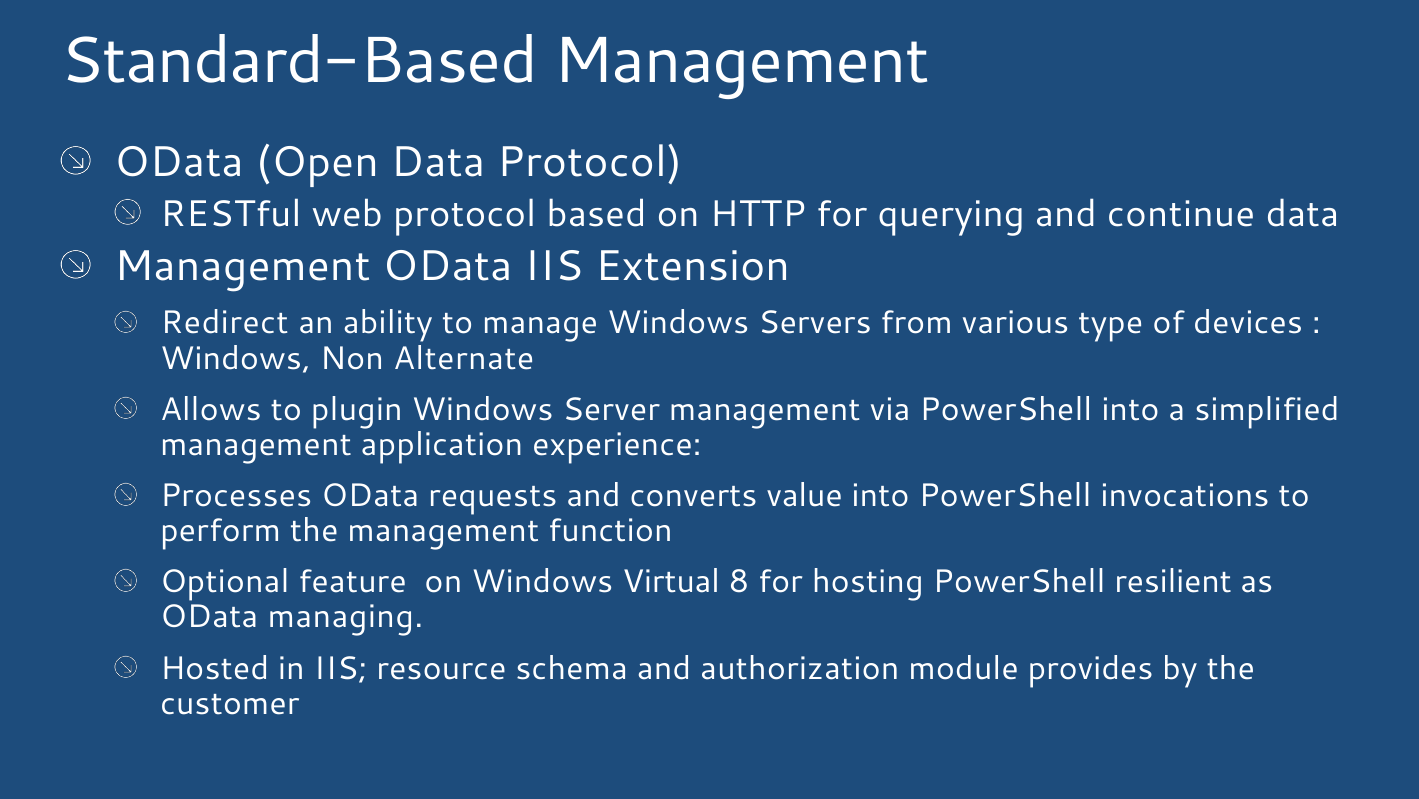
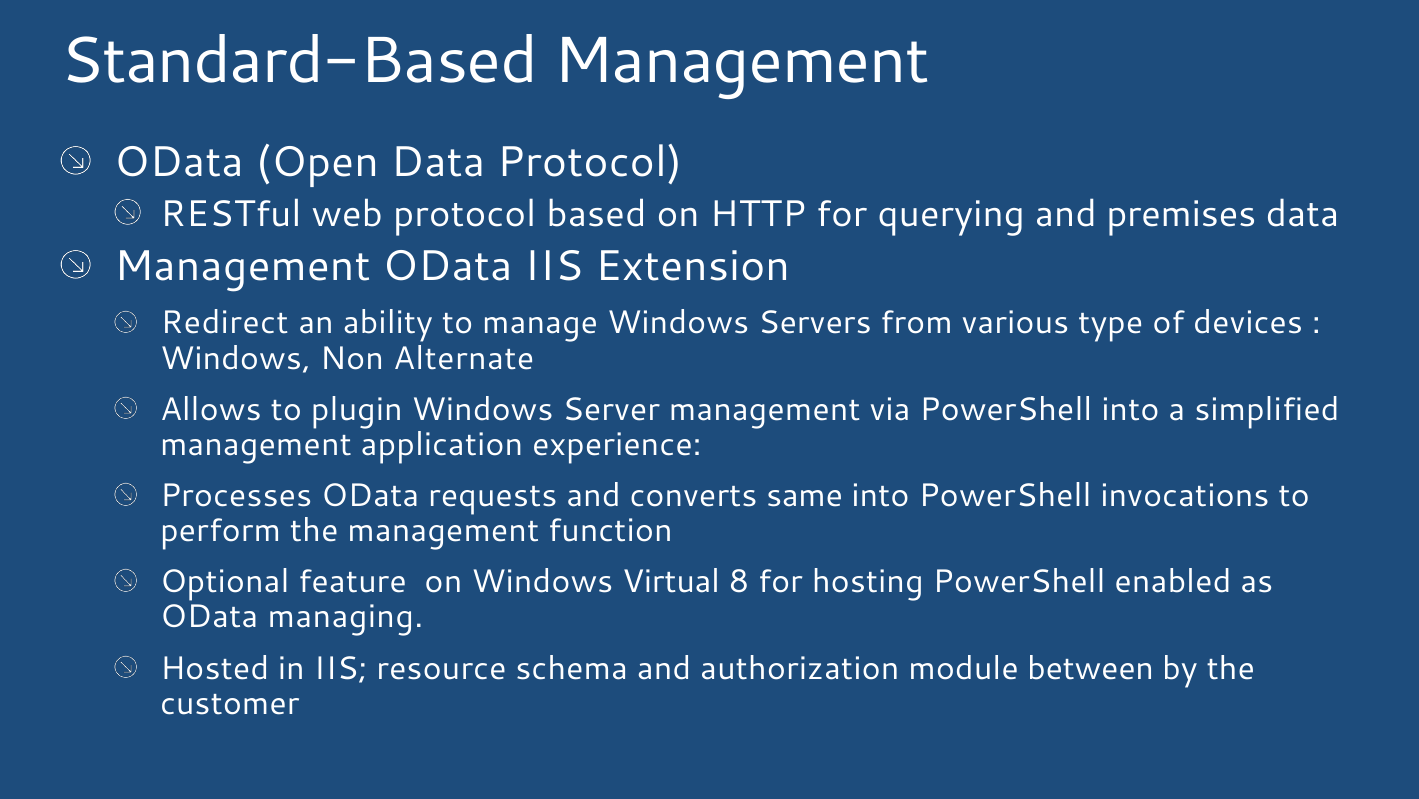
continue: continue -> premises
value: value -> same
resilient: resilient -> enabled
provides: provides -> between
